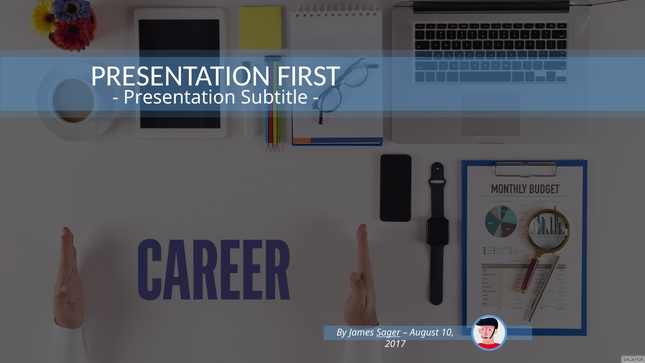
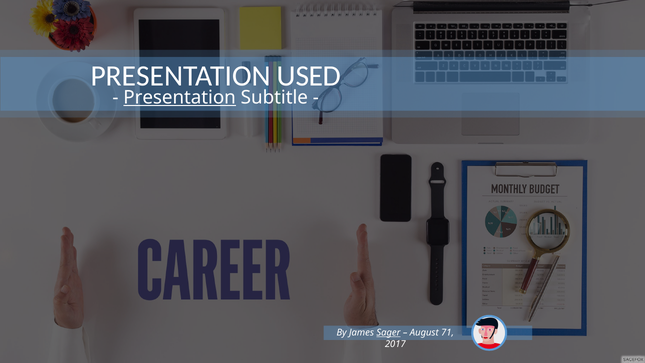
FIRST: FIRST -> USED
Presentation at (180, 97) underline: none -> present
10: 10 -> 71
